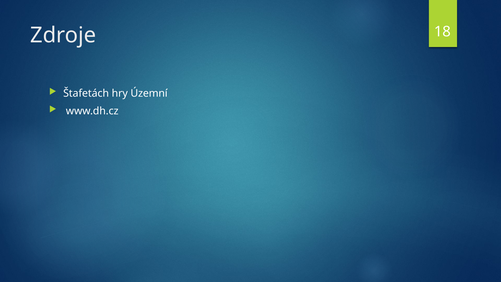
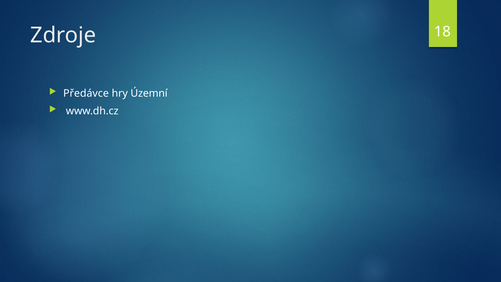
Štafetách: Štafetách -> Předávce
